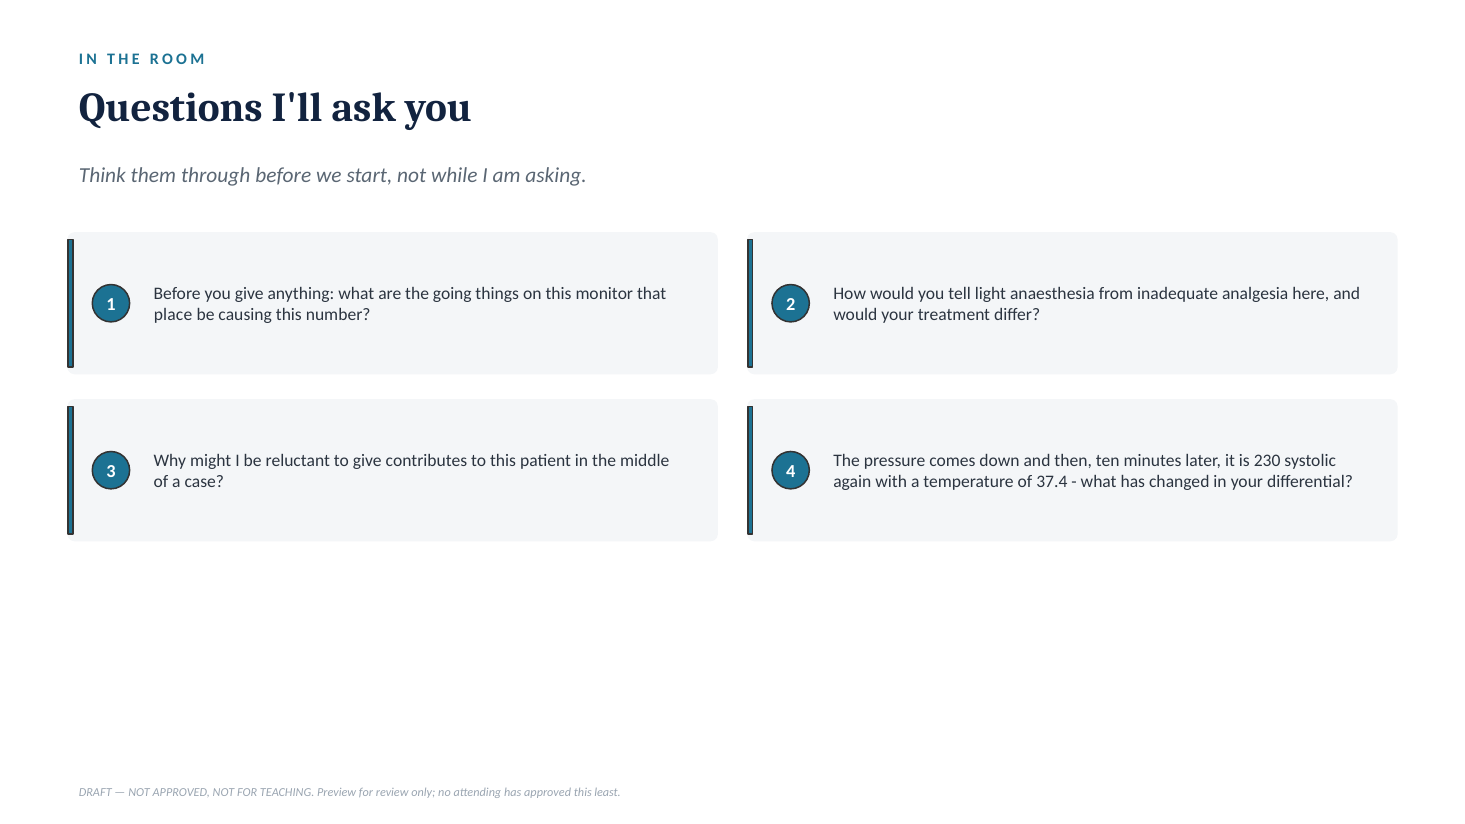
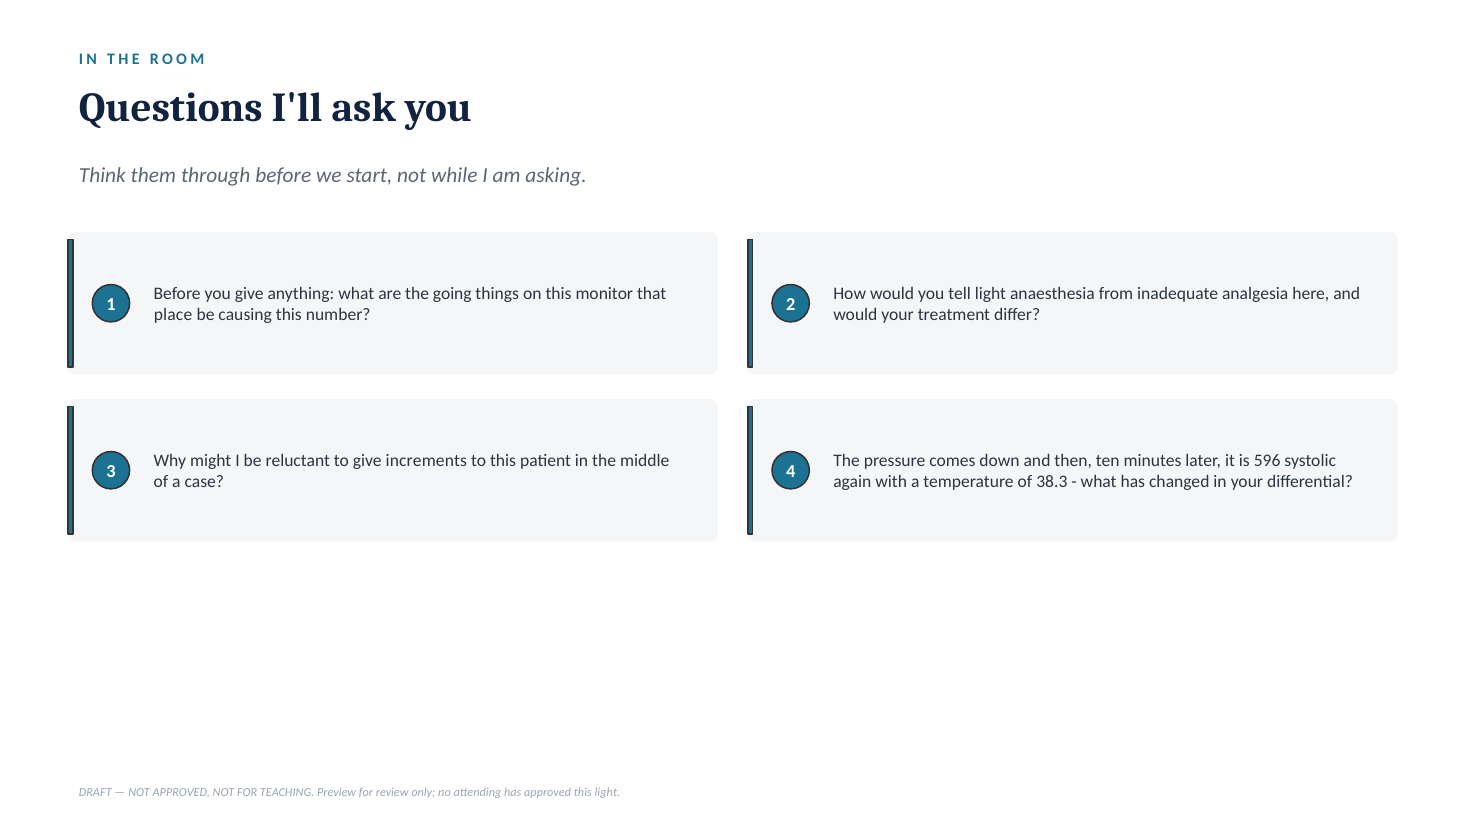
contributes: contributes -> increments
230: 230 -> 596
37.4: 37.4 -> 38.3
this least: least -> light
